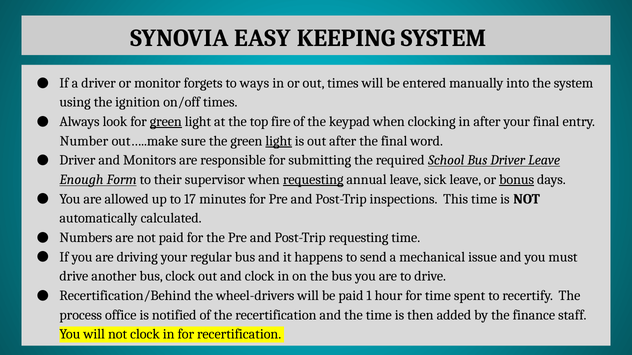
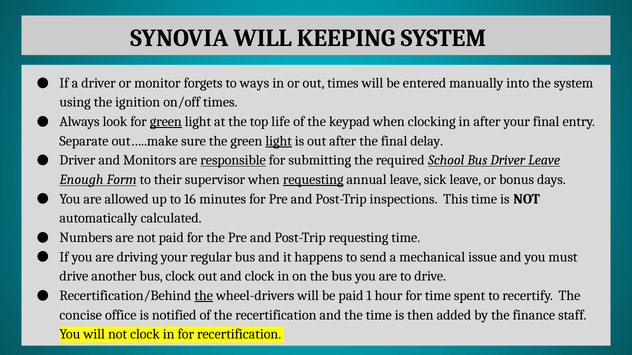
SYNOVIA EASY: EASY -> WILL
fire: fire -> life
Number: Number -> Separate
word: word -> delay
responsible underline: none -> present
bonus underline: present -> none
17: 17 -> 16
the at (204, 296) underline: none -> present
process: process -> concise
